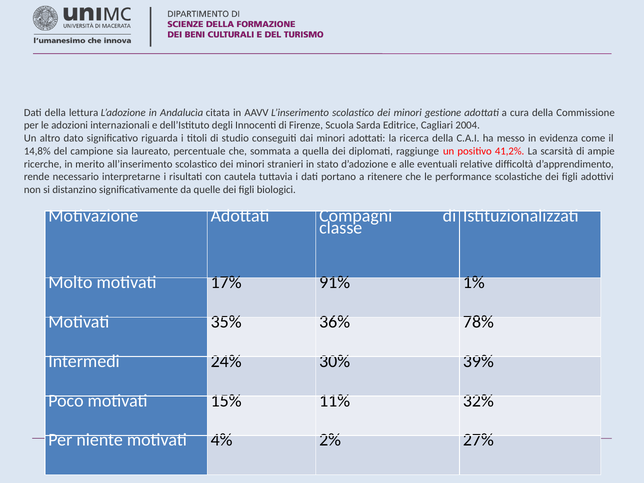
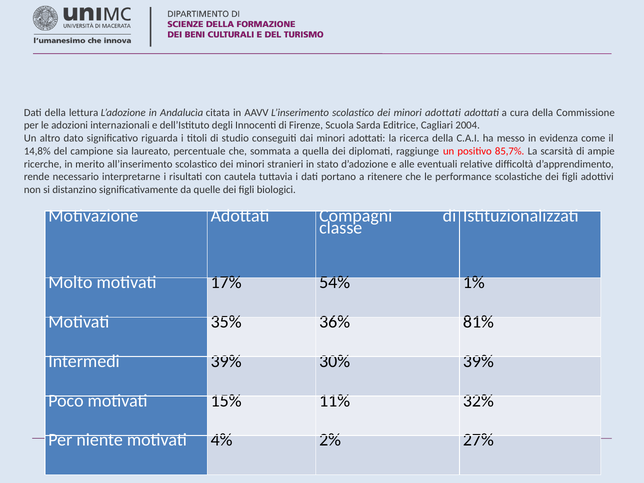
dei minori gestione: gestione -> adottati
41,2%: 41,2% -> 85,7%
91%: 91% -> 54%
78%: 78% -> 81%
Intermedi 24%: 24% -> 39%
